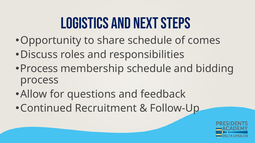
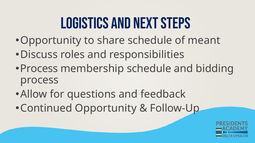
comes: comes -> meant
Continued Recruitment: Recruitment -> Opportunity
